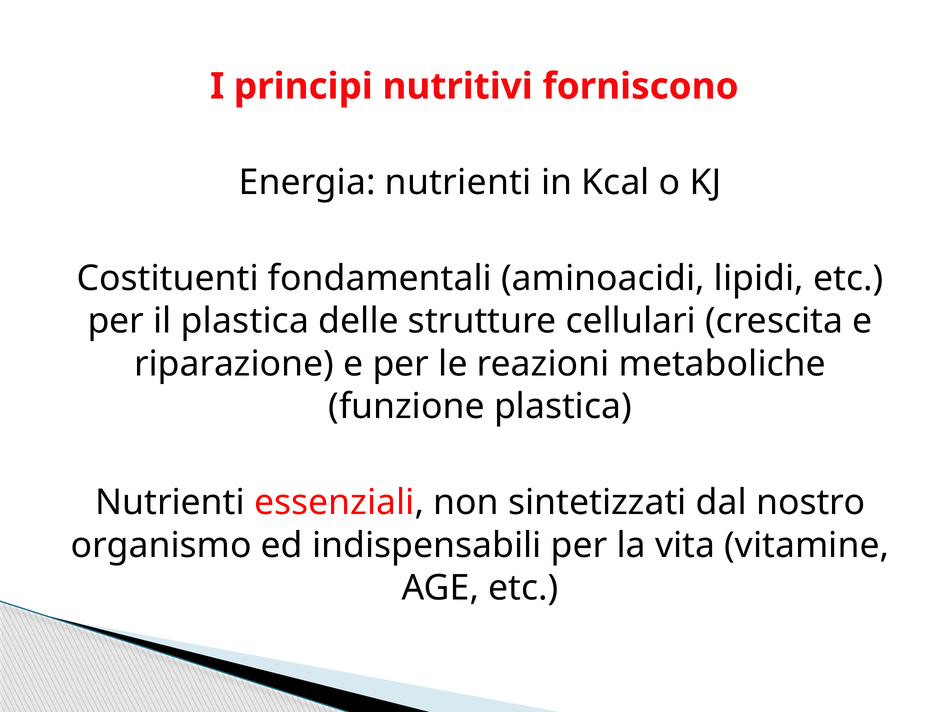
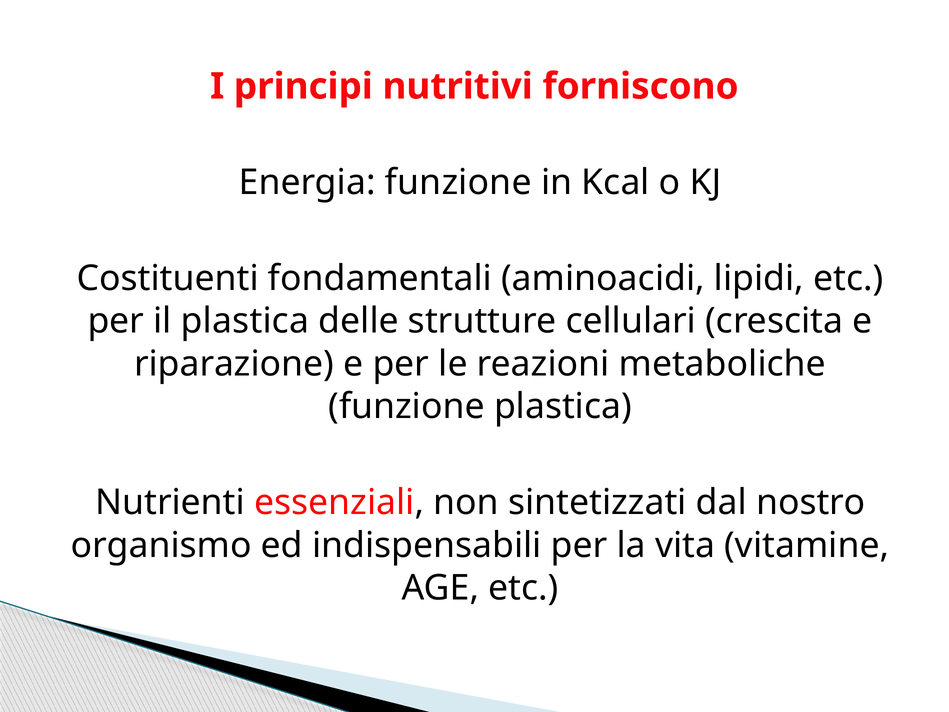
Energia nutrienti: nutrienti -> funzione
